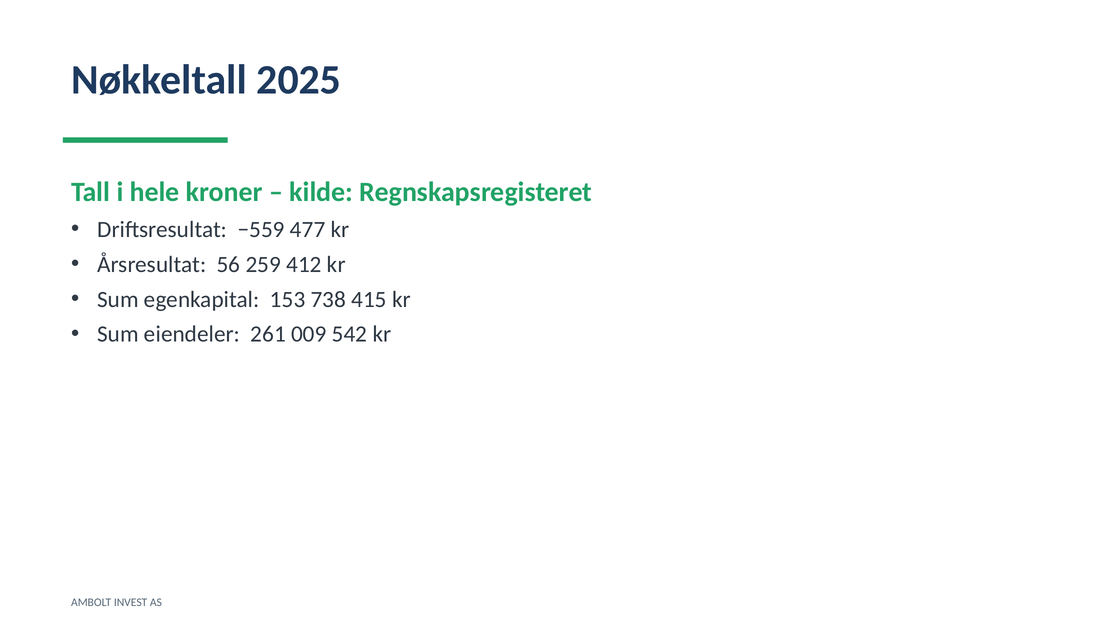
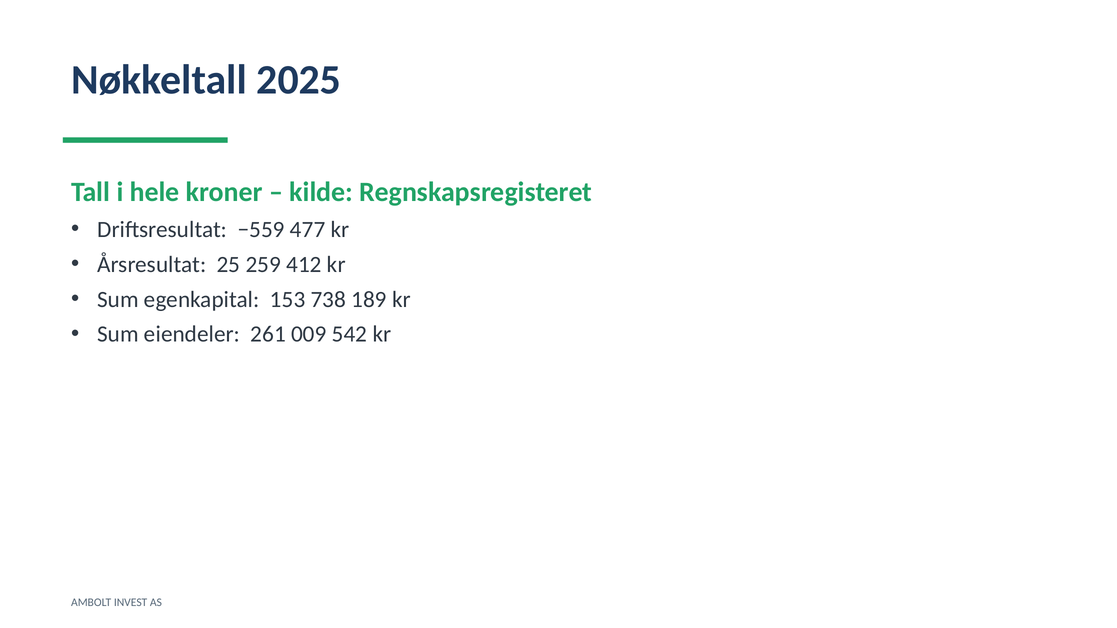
56: 56 -> 25
415: 415 -> 189
